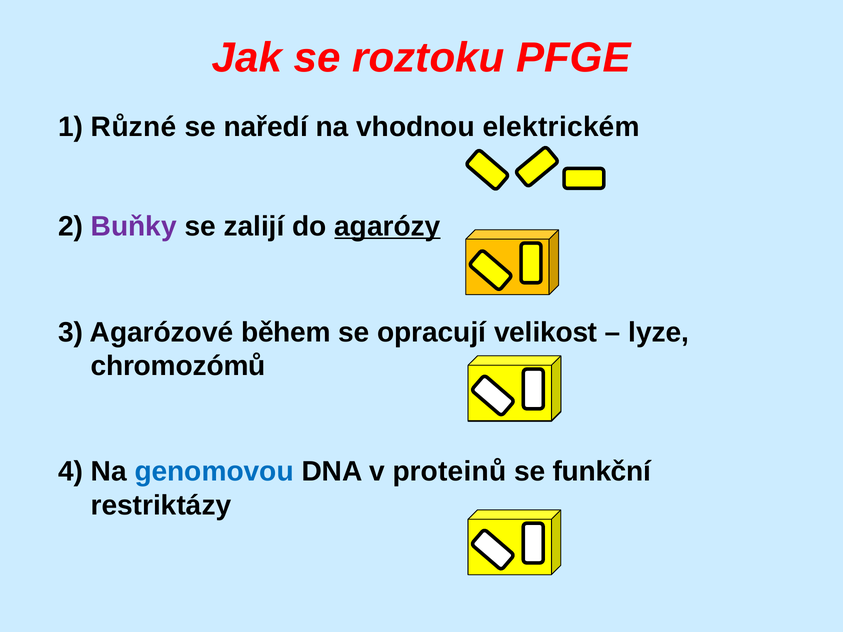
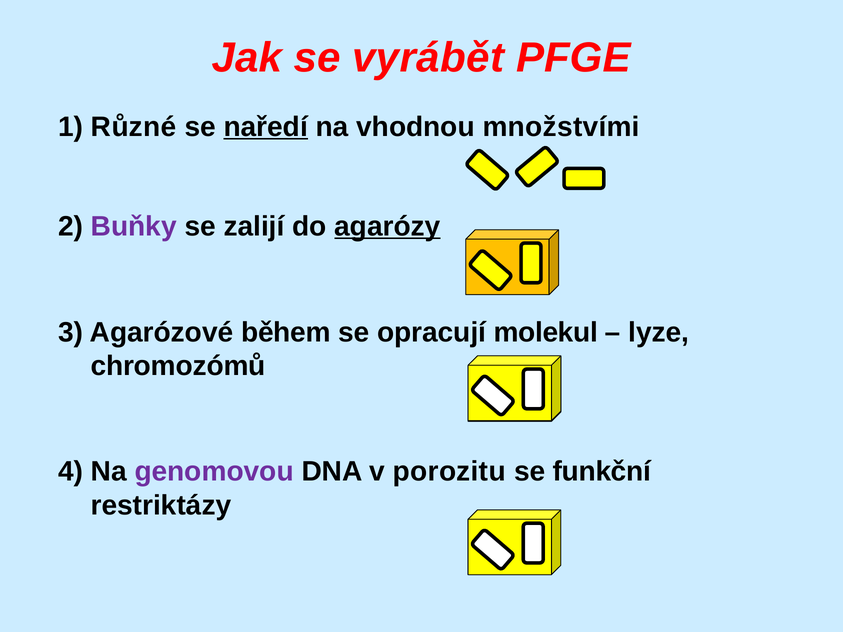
roztoku: roztoku -> vyrábět
naředí underline: none -> present
elektrickém: elektrickém -> množstvími
velikost: velikost -> molekul
genomovou colour: blue -> purple
proteinů: proteinů -> porozitu
